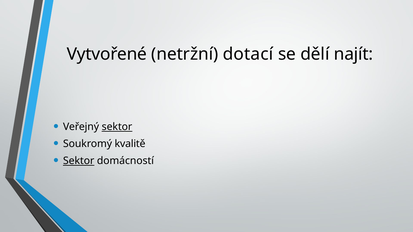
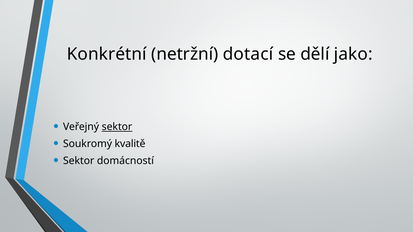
Vytvořené: Vytvořené -> Konkrétní
najít: najít -> jako
Sektor at (79, 161) underline: present -> none
